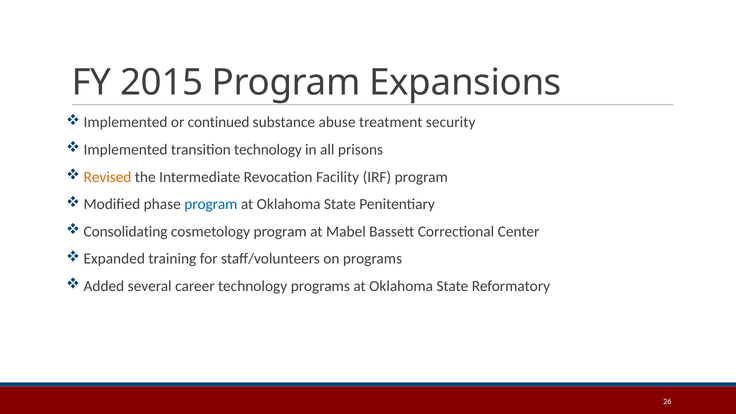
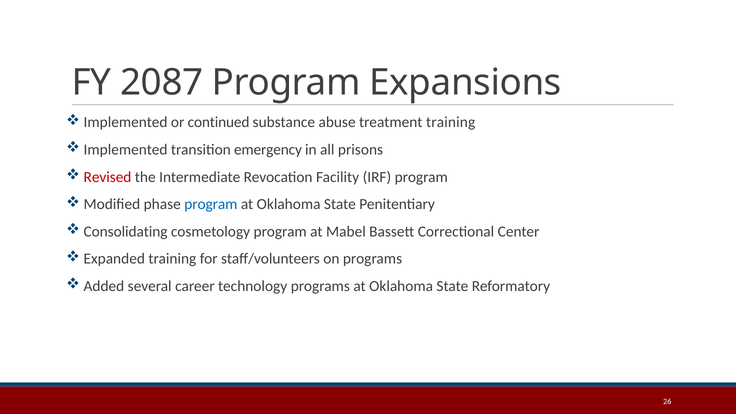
2015: 2015 -> 2087
treatment security: security -> training
transition technology: technology -> emergency
Revised colour: orange -> red
